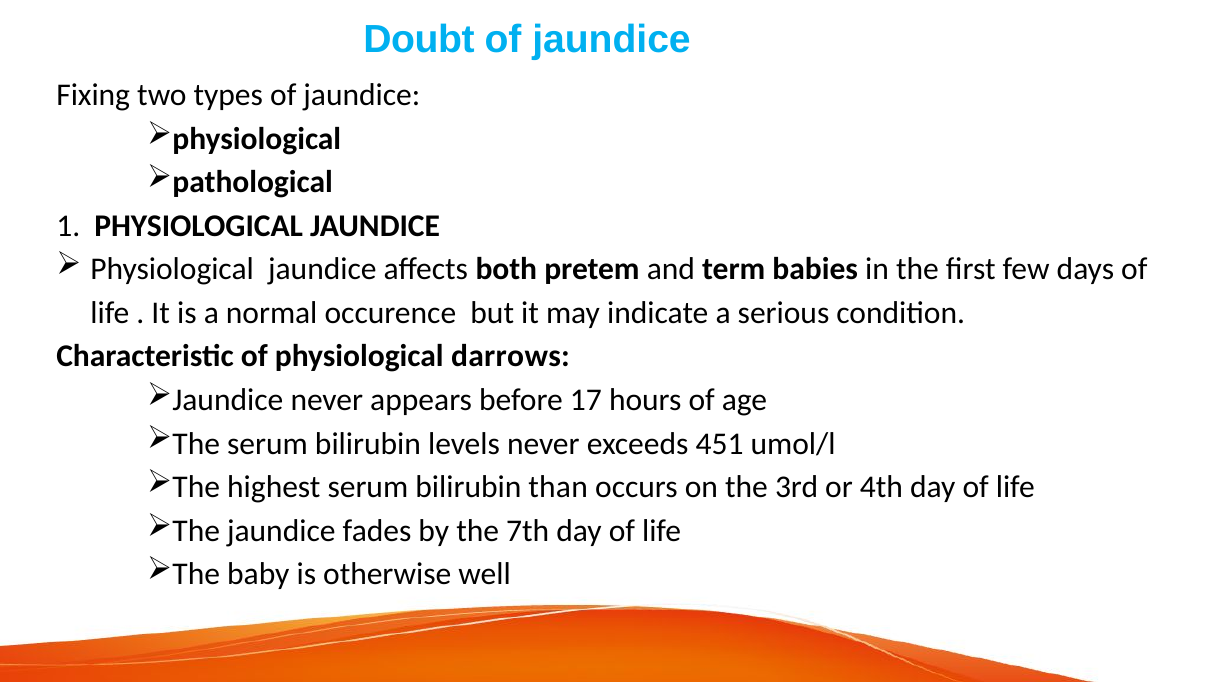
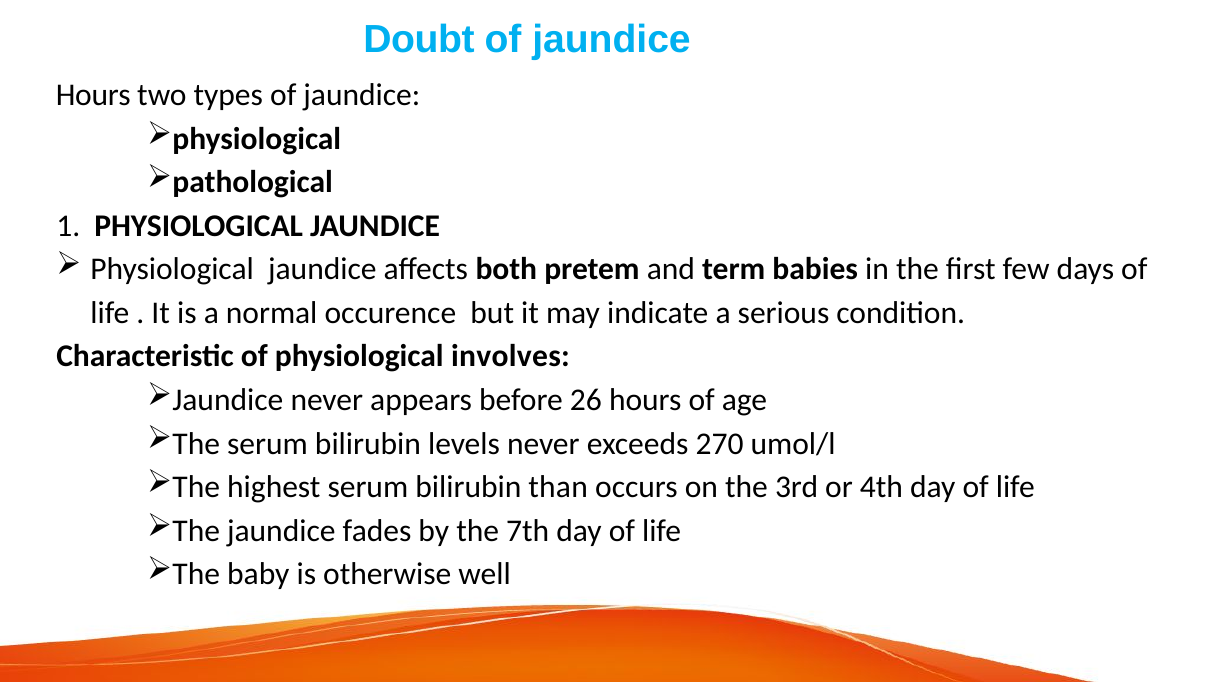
Fixing at (93, 95): Fixing -> Hours
darrows: darrows -> involves
17: 17 -> 26
451: 451 -> 270
